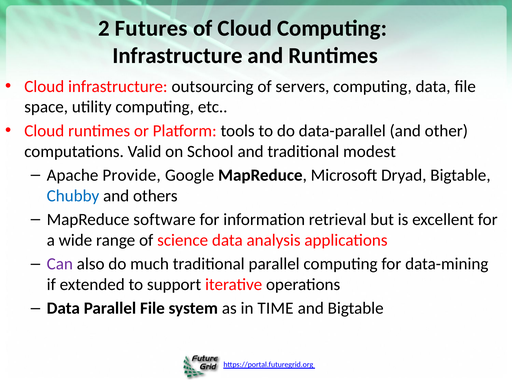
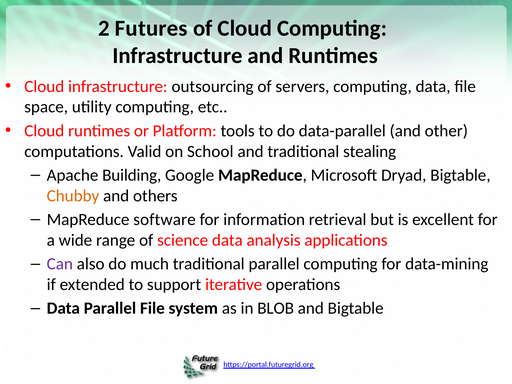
modest: modest -> stealing
Provide: Provide -> Building
Chubby colour: blue -> orange
TIME: TIME -> BLOB
